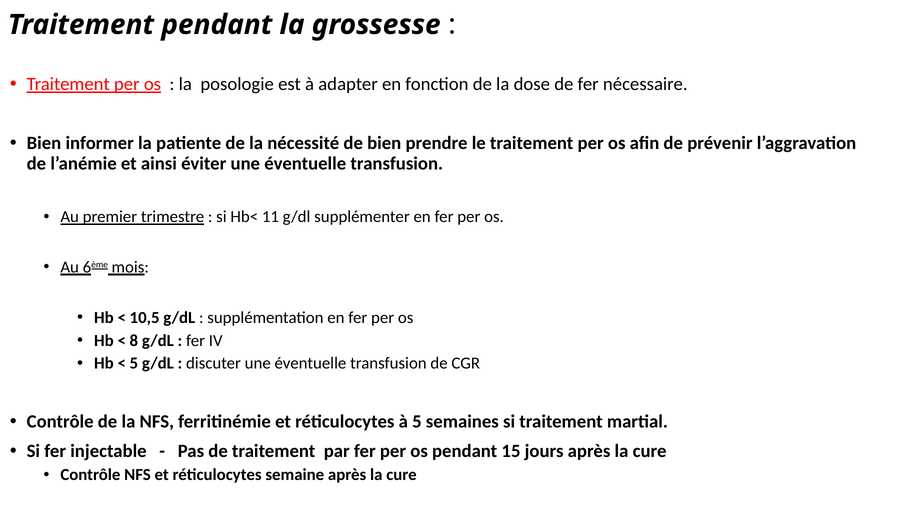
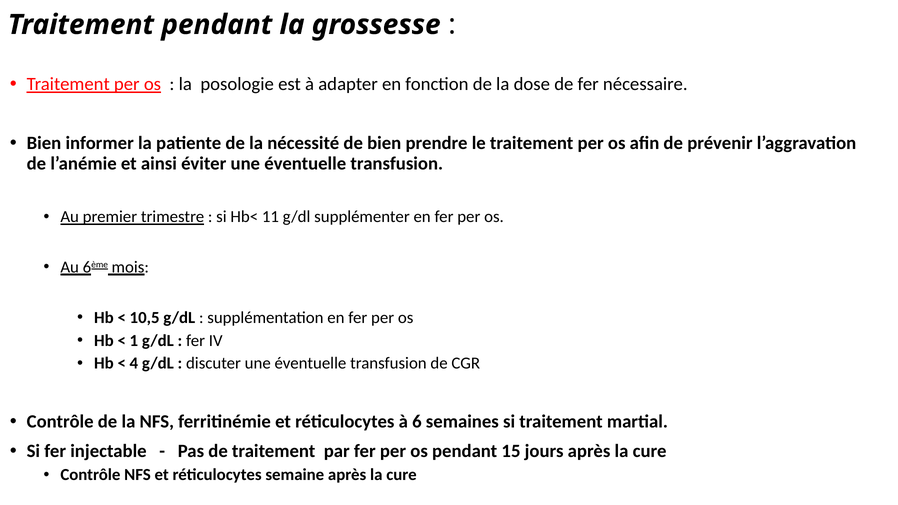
8: 8 -> 1
5 at (134, 363): 5 -> 4
à 5: 5 -> 6
